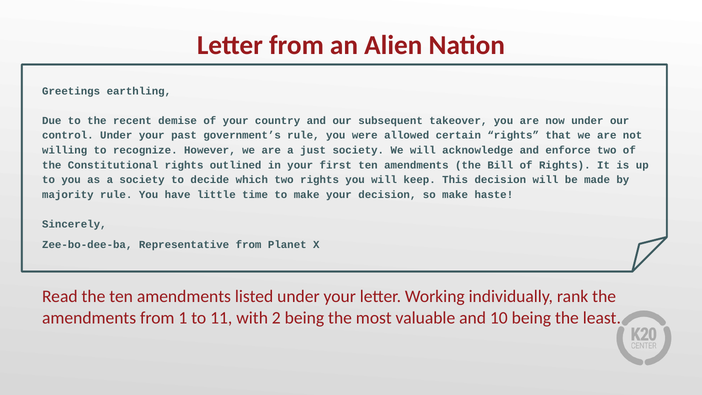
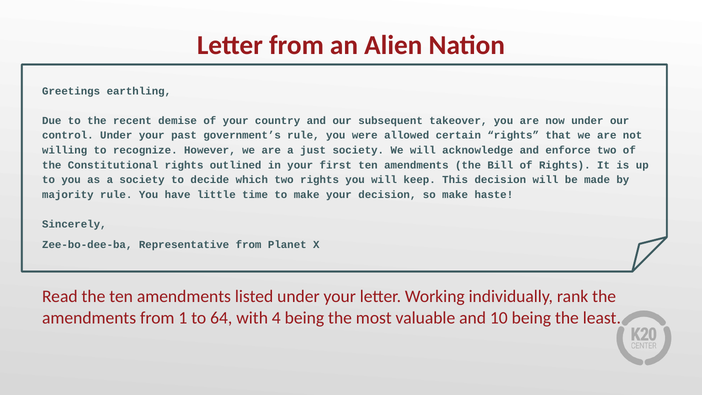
11: 11 -> 64
2: 2 -> 4
